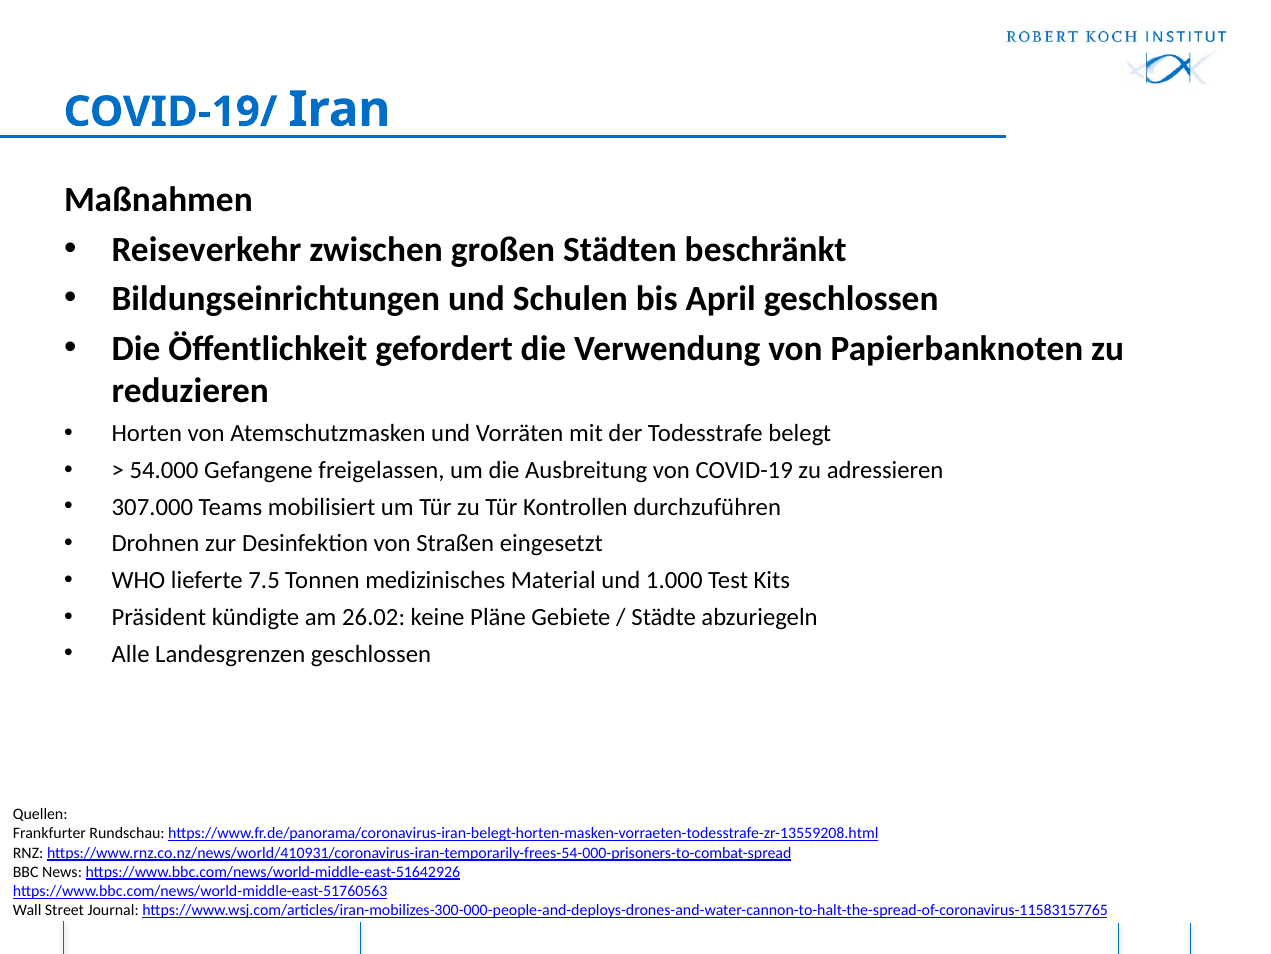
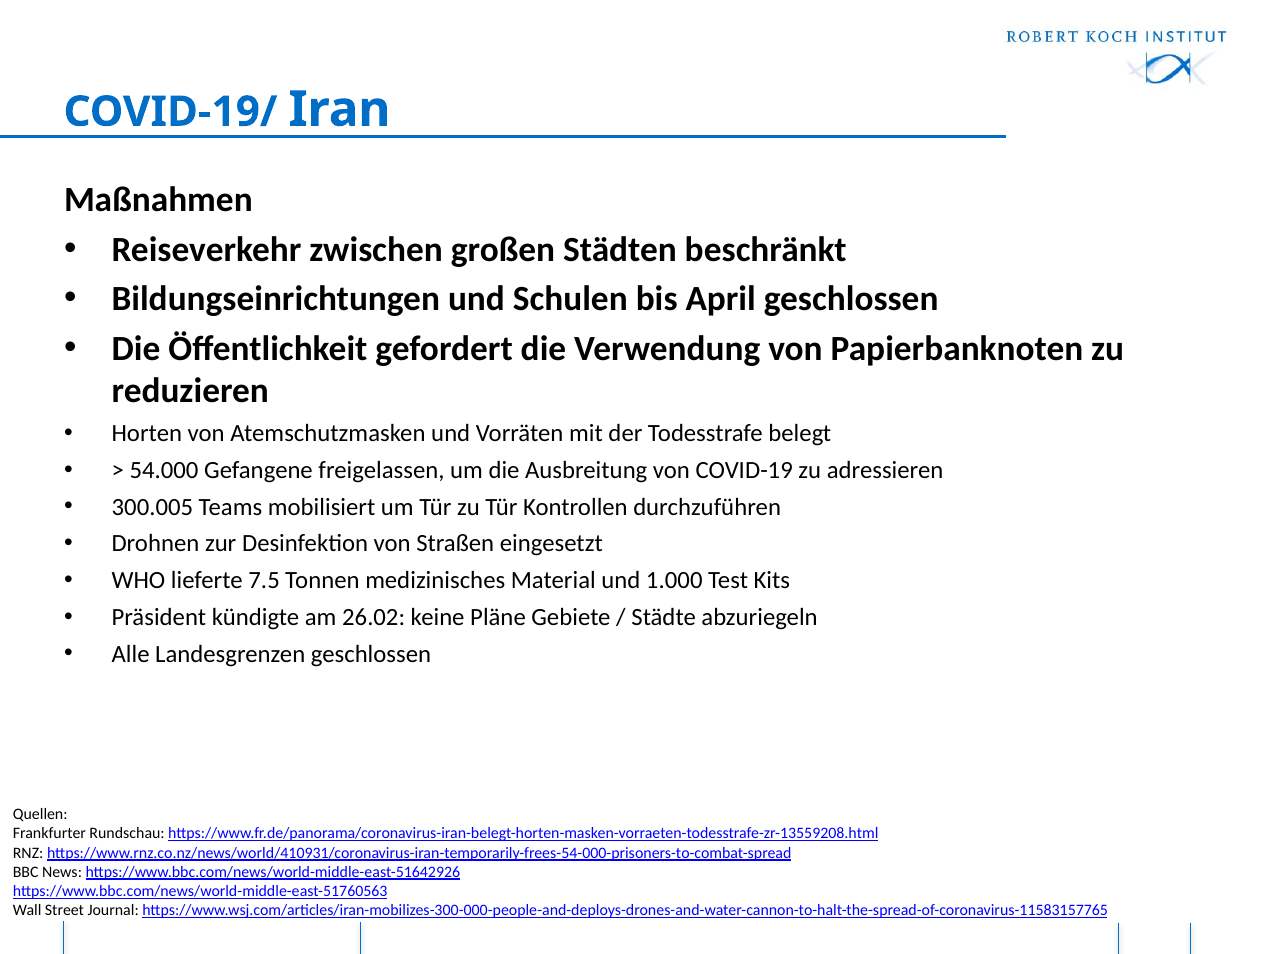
307.000: 307.000 -> 300.005
